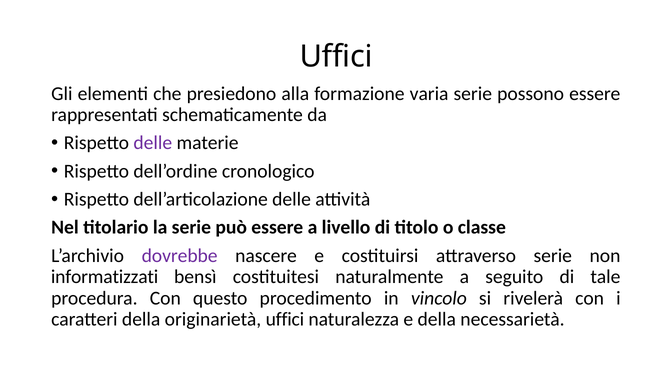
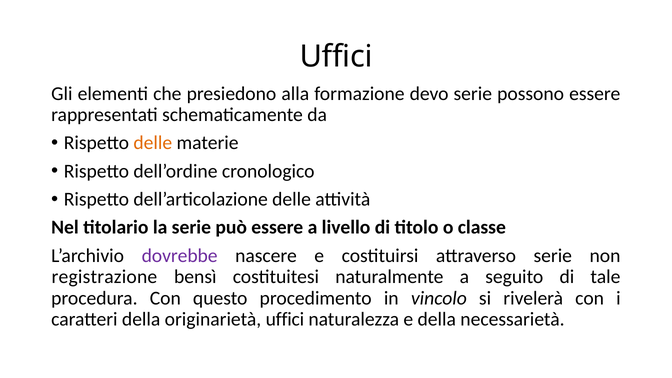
varia: varia -> devo
delle at (153, 143) colour: purple -> orange
informatizzati: informatizzati -> registrazione
